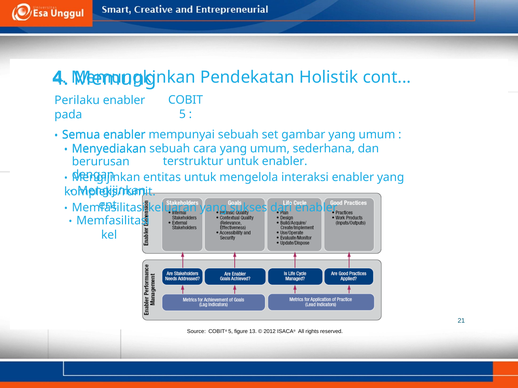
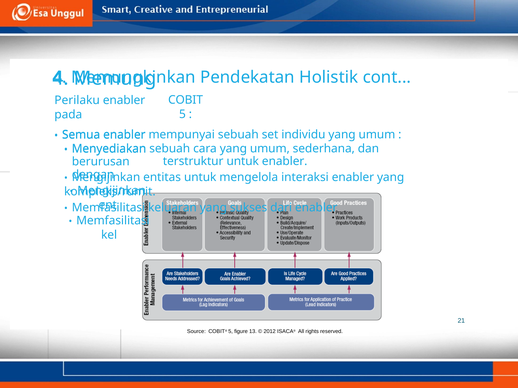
gambar: gambar -> individu
